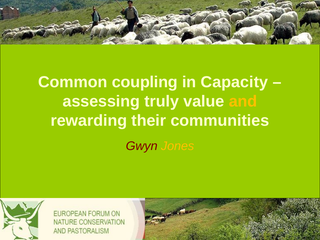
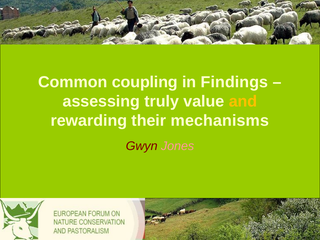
Capacity: Capacity -> Findings
communities: communities -> mechanisms
Jones colour: yellow -> pink
